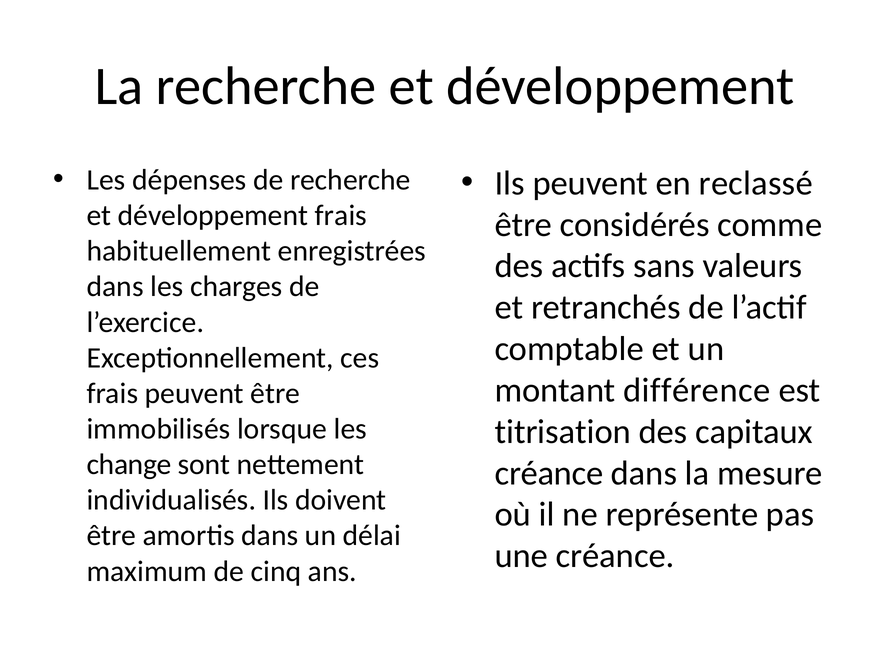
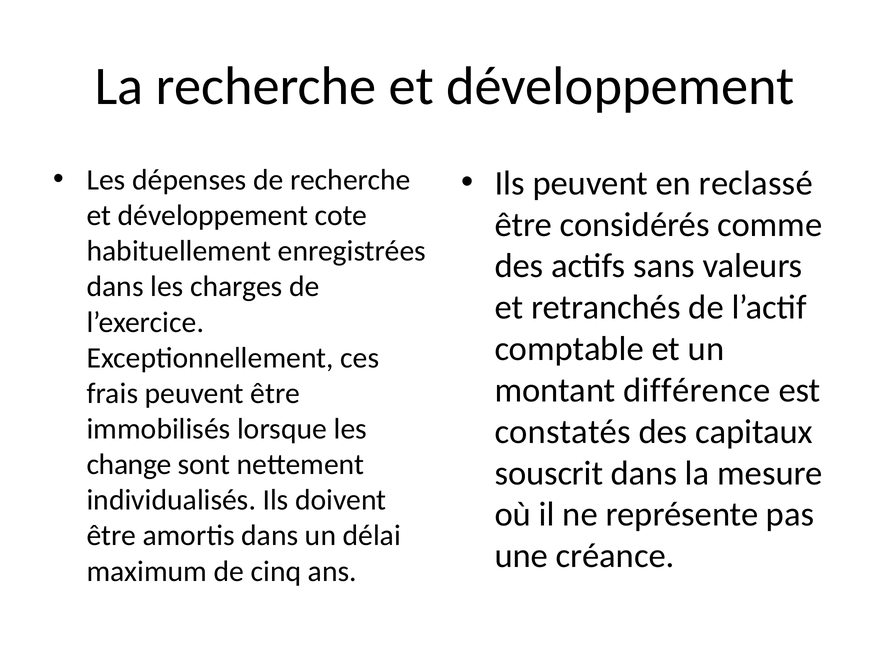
développement frais: frais -> cote
titrisation: titrisation -> constatés
créance at (549, 473): créance -> souscrit
